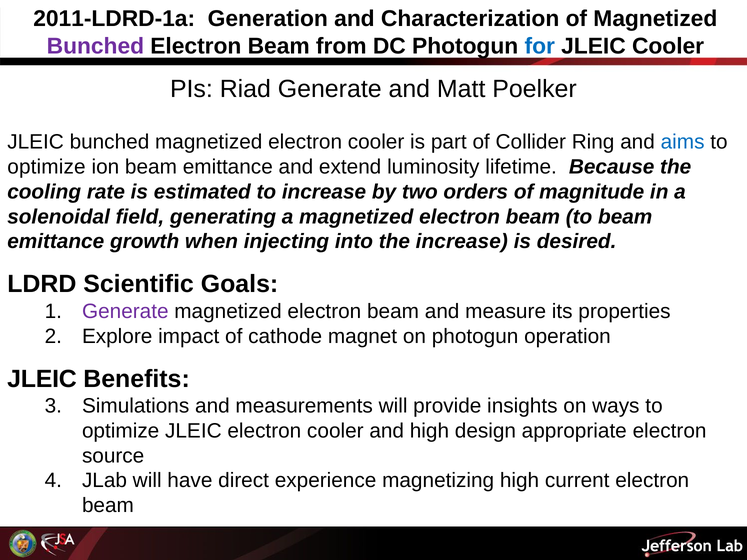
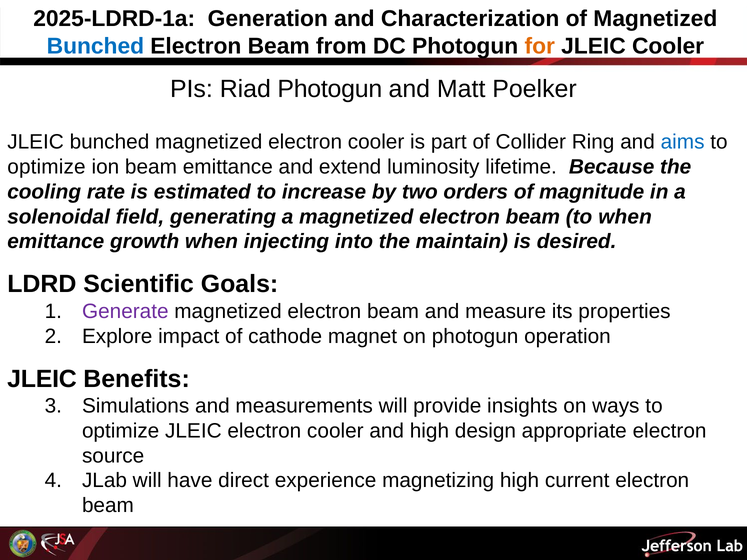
2011-LDRD-1a: 2011-LDRD-1a -> 2025-LDRD-1a
Bunched at (95, 46) colour: purple -> blue
for colour: blue -> orange
Riad Generate: Generate -> Photogun
to beam: beam -> when
the increase: increase -> maintain
